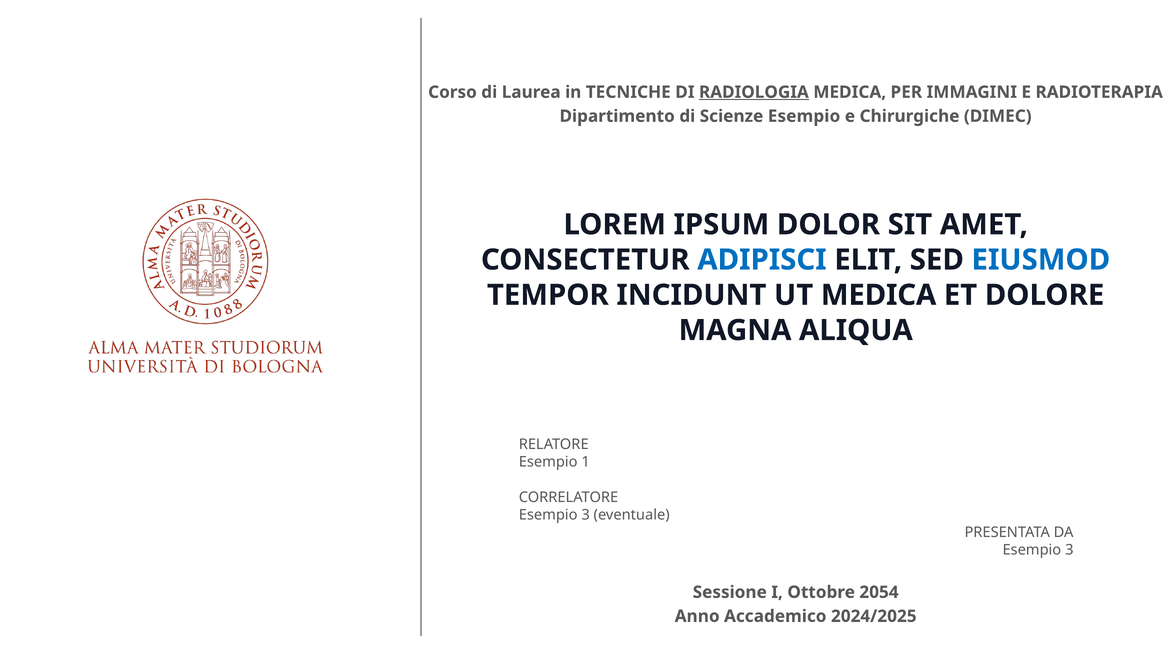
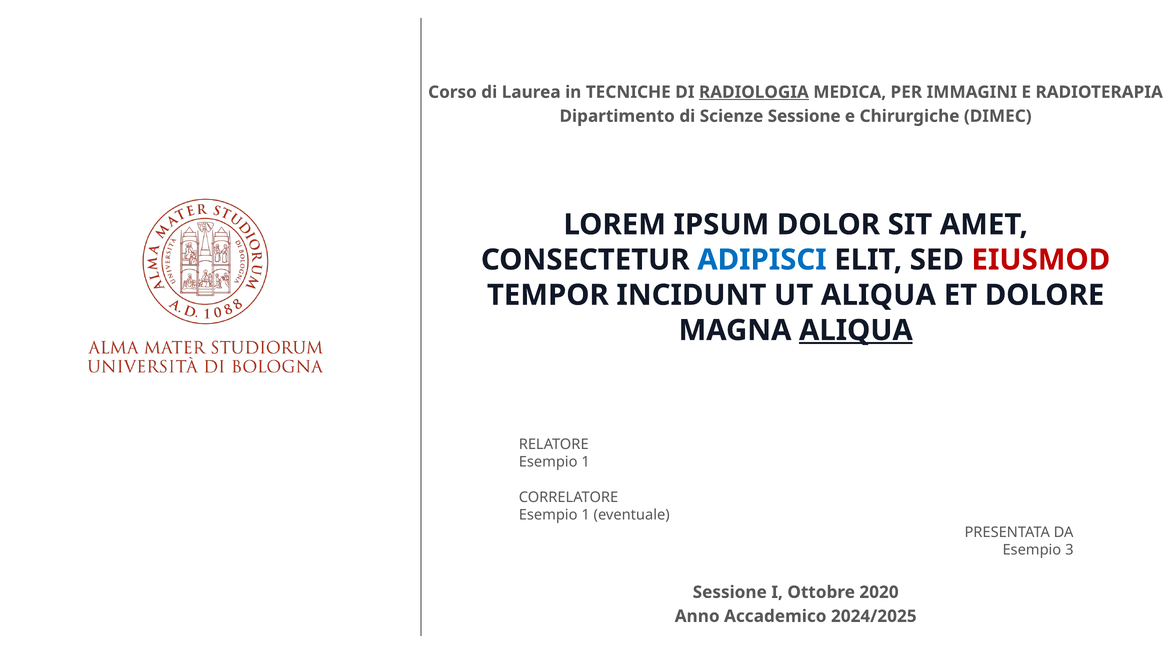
Scienze Esempio: Esempio -> Sessione
EIUSMOD colour: blue -> red
UT MEDICA: MEDICA -> ALIQUA
ALIQUA at (856, 330) underline: none -> present
3 at (586, 515): 3 -> 1
2054: 2054 -> 2020
